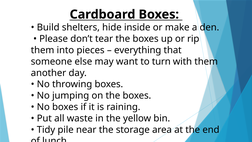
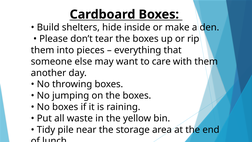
turn: turn -> care
